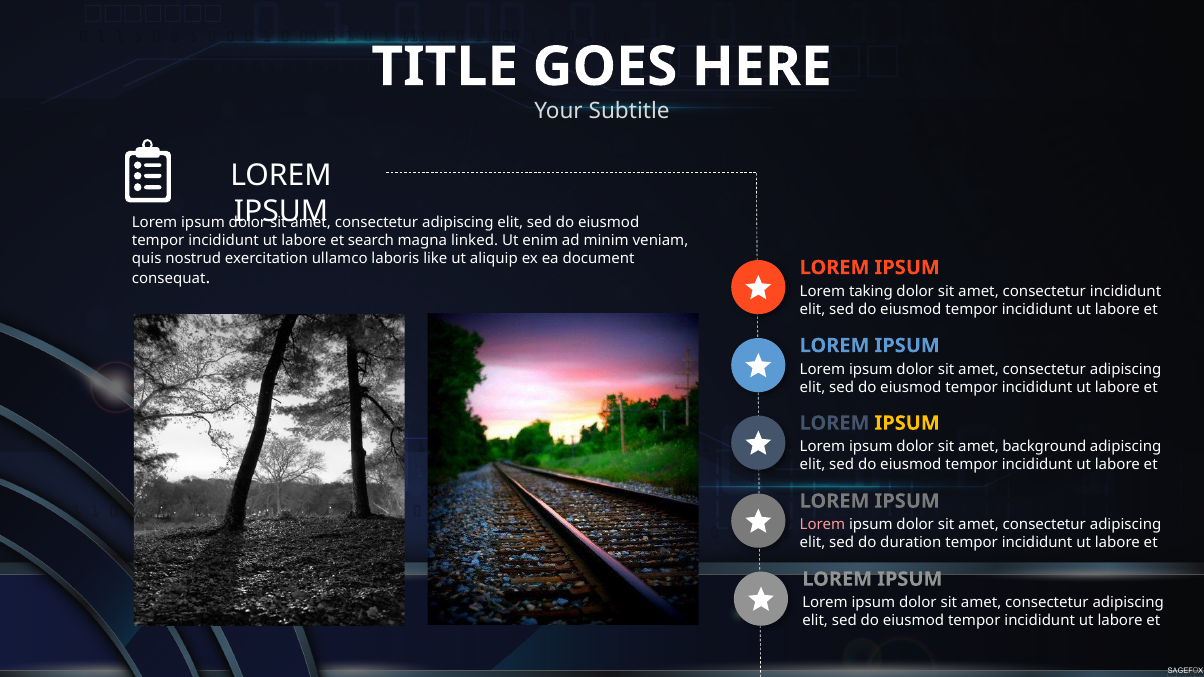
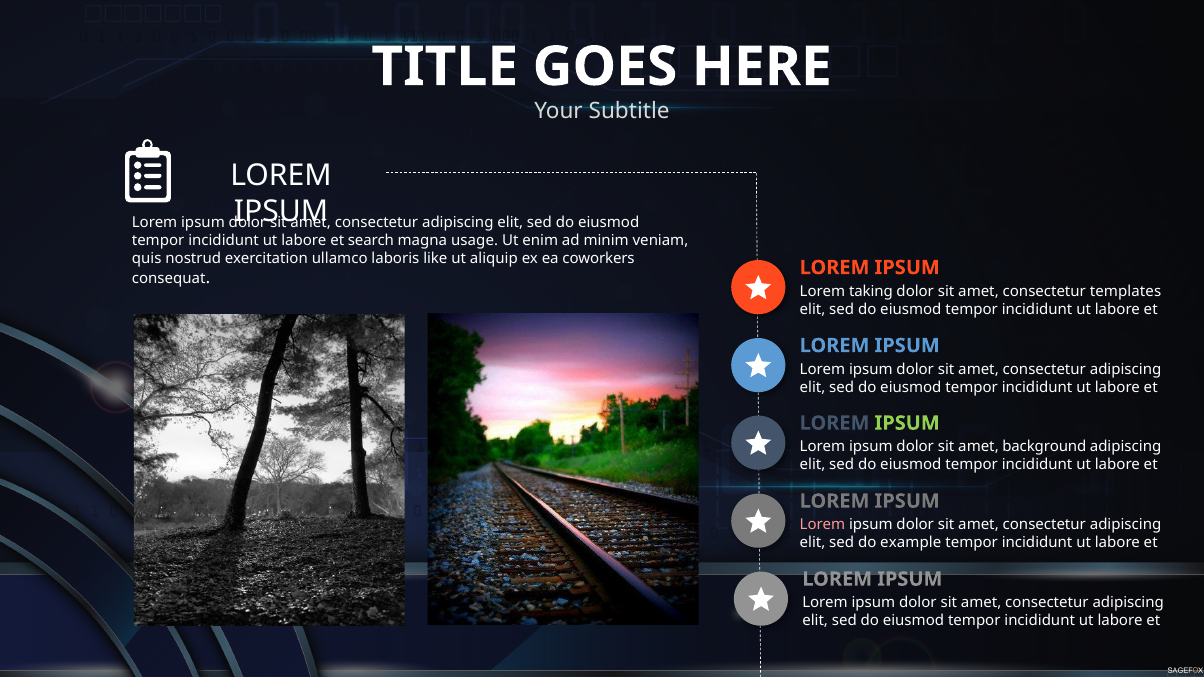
linked: linked -> usage
document: document -> coworkers
consectetur incididunt: incididunt -> templates
IPSUM at (907, 423) colour: yellow -> light green
duration: duration -> example
